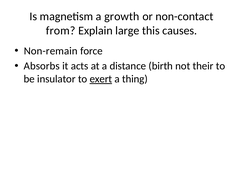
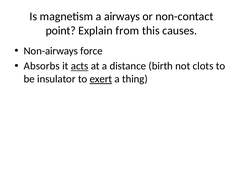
growth: growth -> airways
from: from -> point
large: large -> from
Non-remain: Non-remain -> Non-airways
acts underline: none -> present
their: their -> clots
